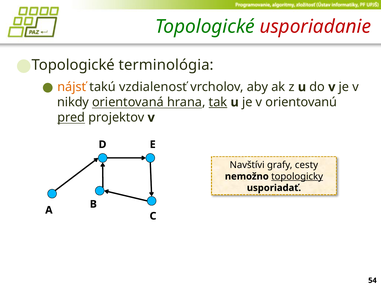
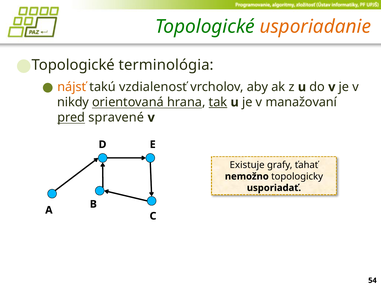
usporiadanie colour: red -> orange
orientovanú: orientovanú -> manažovaní
projektov: projektov -> spravené
Navštívi: Navštívi -> Existuje
cesty: cesty -> ťahať
topologicky underline: present -> none
